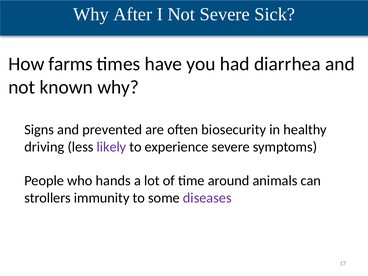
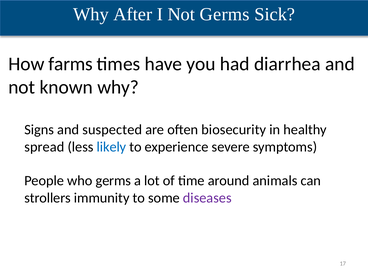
Not Severe: Severe -> Germs
prevented: prevented -> suspected
driving: driving -> spread
likely colour: purple -> blue
who hands: hands -> germs
